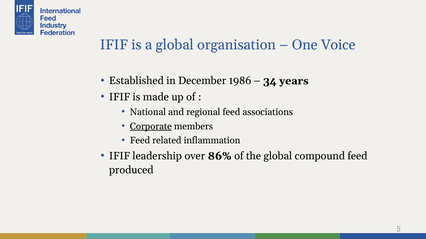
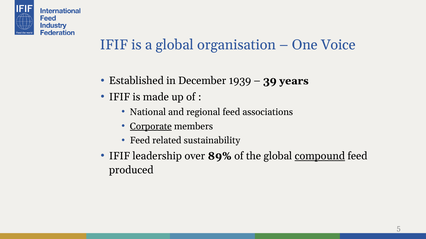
1986: 1986 -> 1939
34: 34 -> 39
inflammation: inflammation -> sustainability
86%: 86% -> 89%
compound underline: none -> present
